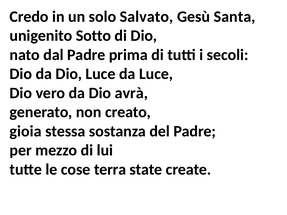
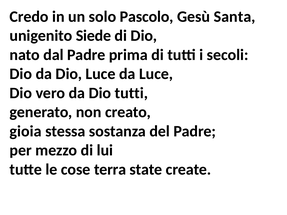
Salvato: Salvato -> Pascolo
Sotto: Sotto -> Siede
Dio avrà: avrà -> tutti
